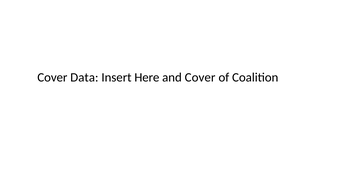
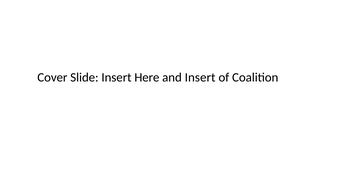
Data: Data -> Slide
and Cover: Cover -> Insert
